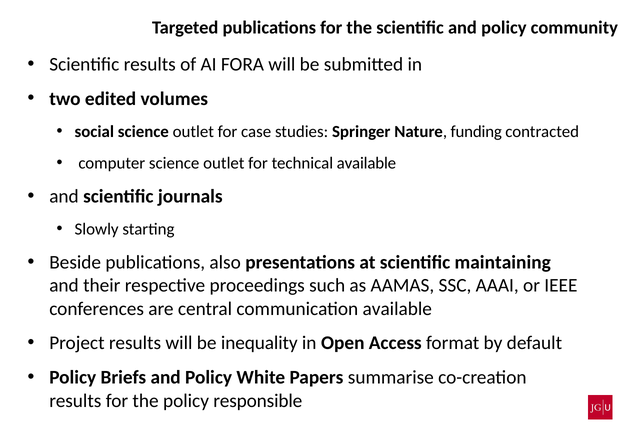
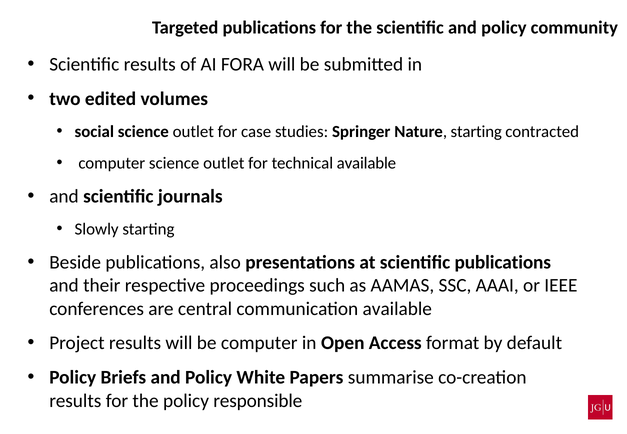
Nature funding: funding -> starting
scientific maintaining: maintaining -> publications
be inequality: inequality -> computer
